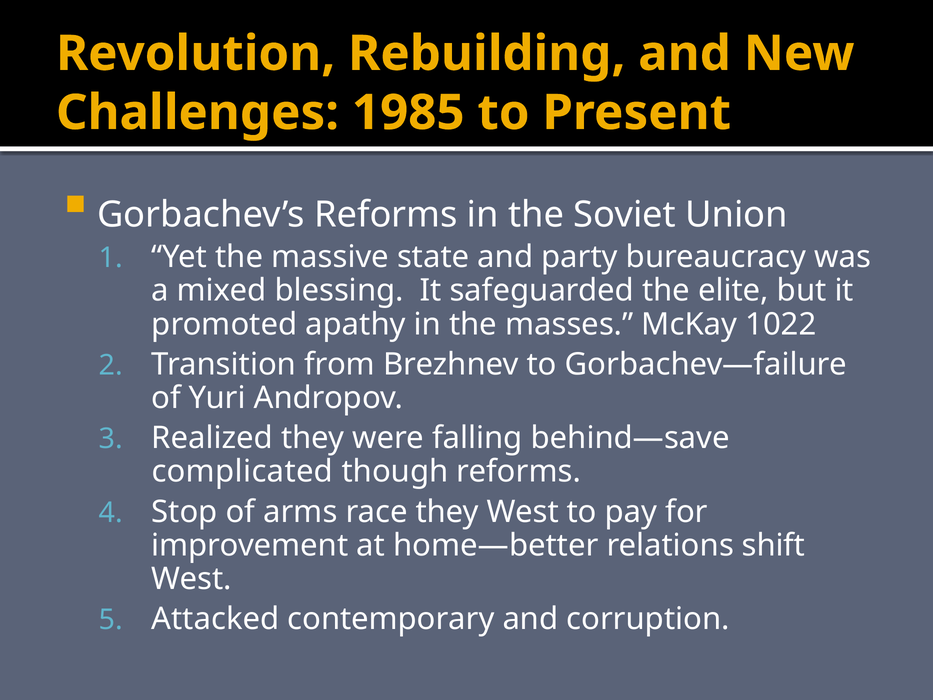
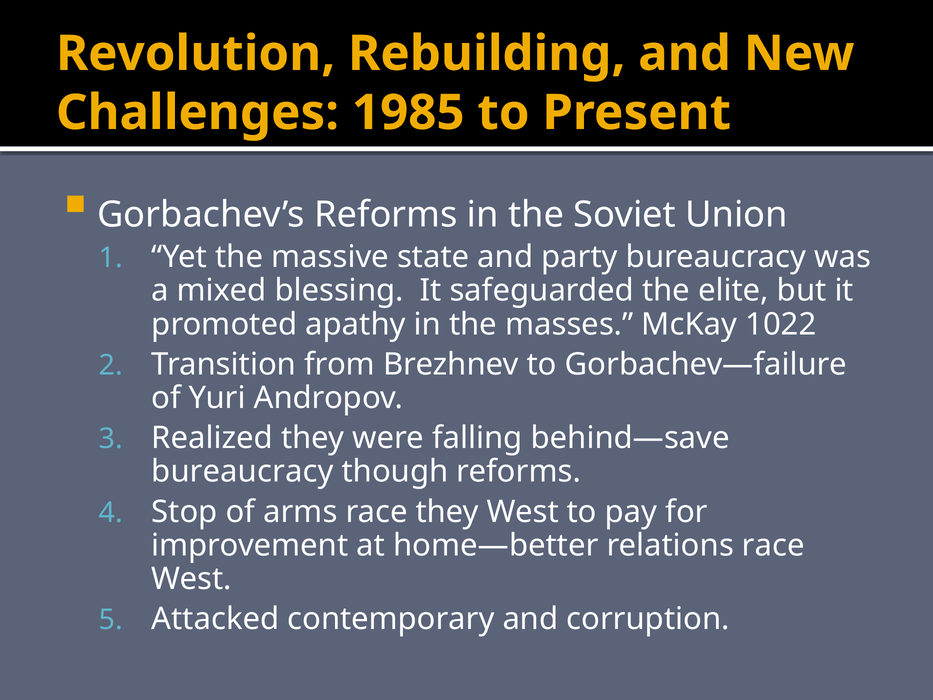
complicated at (242, 472): complicated -> bureaucracy
relations shift: shift -> race
